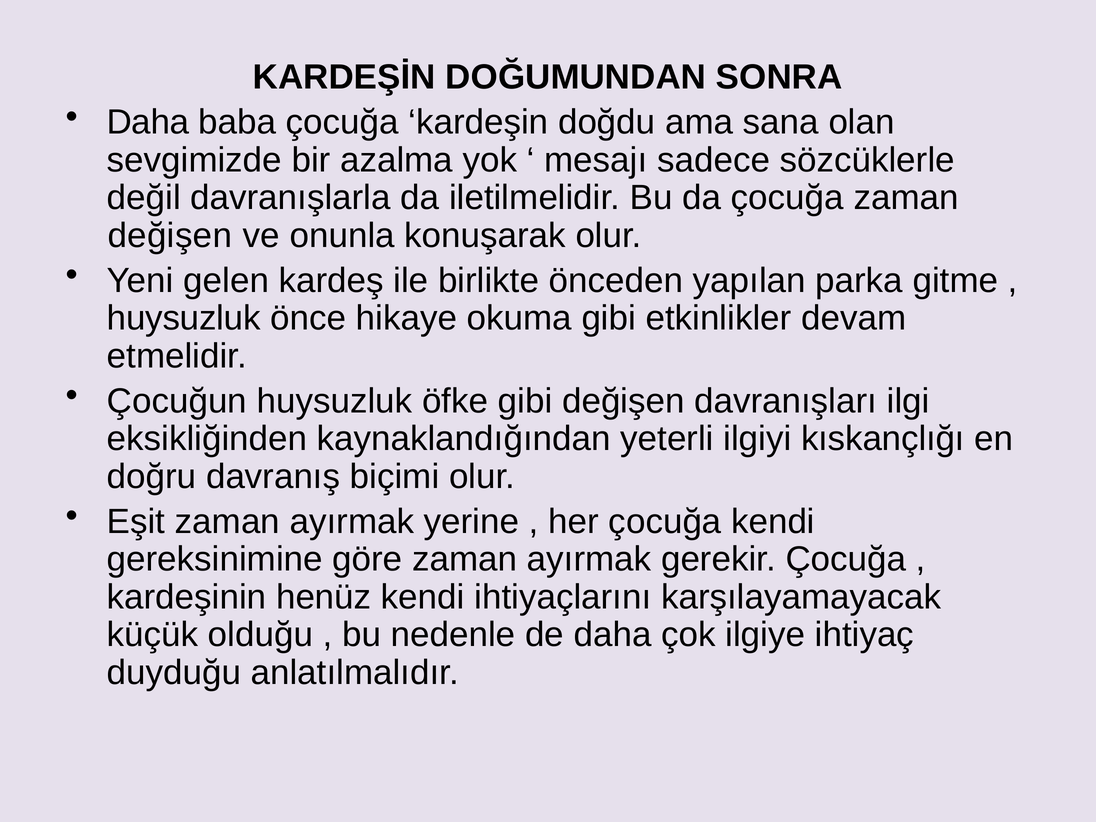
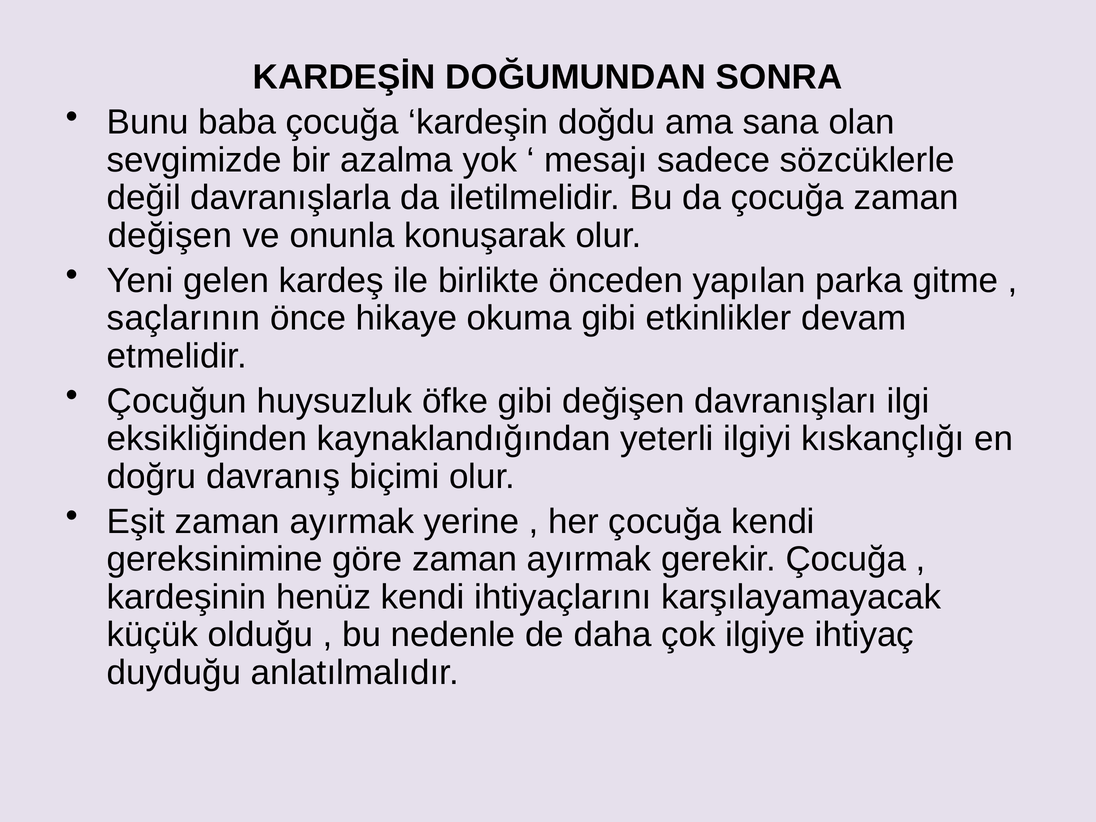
Daha at (148, 122): Daha -> Bunu
huysuzluk at (184, 318): huysuzluk -> saçlarının
